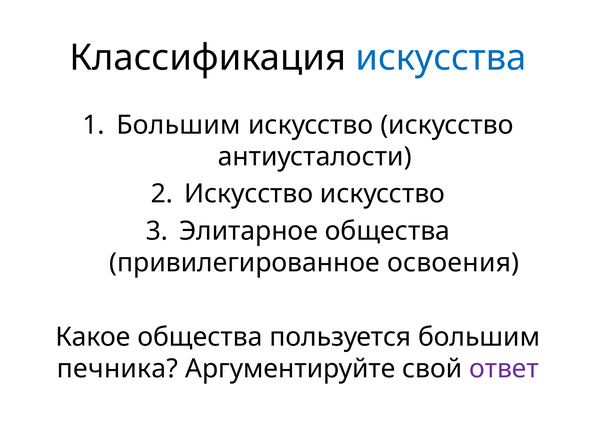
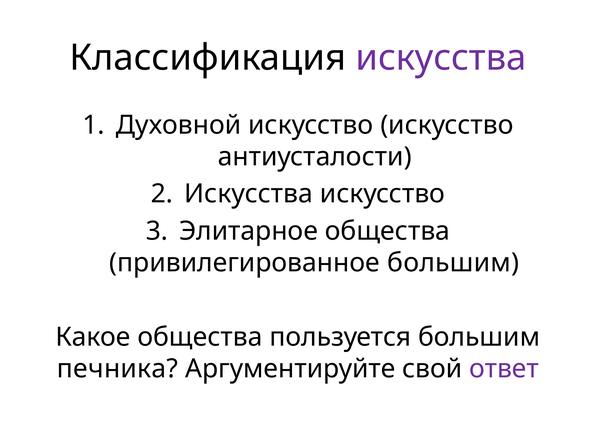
искусства at (441, 58) colour: blue -> purple
Большим at (178, 125): Большим -> Духовной
Искусство at (249, 194): Искусство -> Искусства
привилегированное освоения: освоения -> большим
